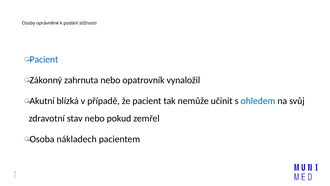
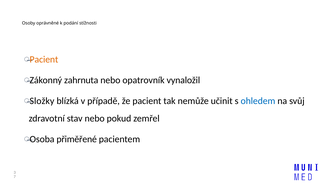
Pacient at (44, 59) colour: blue -> orange
Akutní: Akutní -> Složky
nákladech: nákladech -> přiměřené
